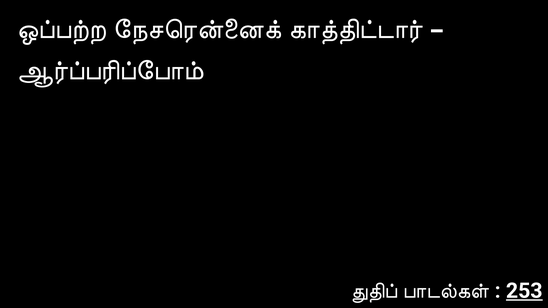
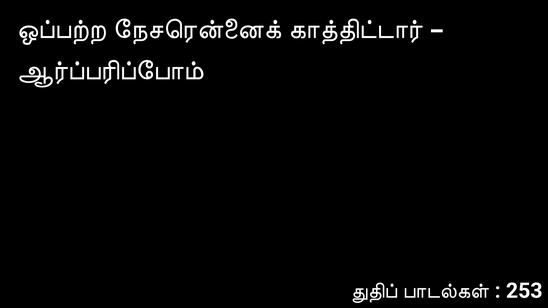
253 underline: present -> none
